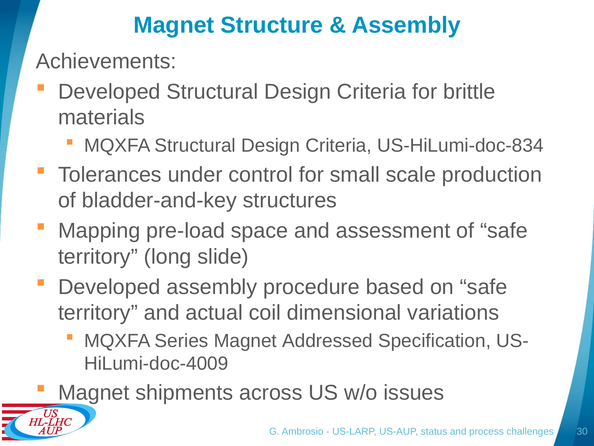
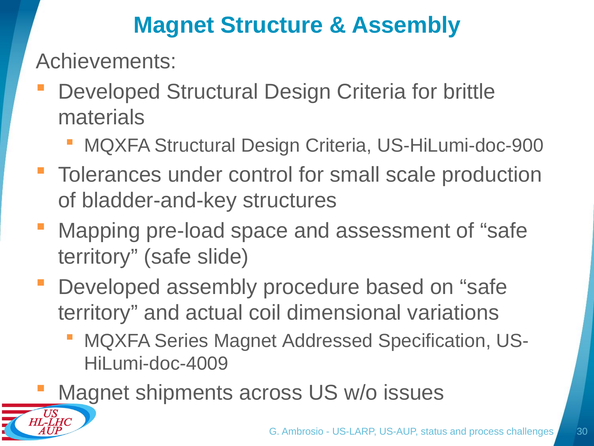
US-HiLumi-doc-834: US-HiLumi-doc-834 -> US-HiLumi-doc-900
territory long: long -> safe
